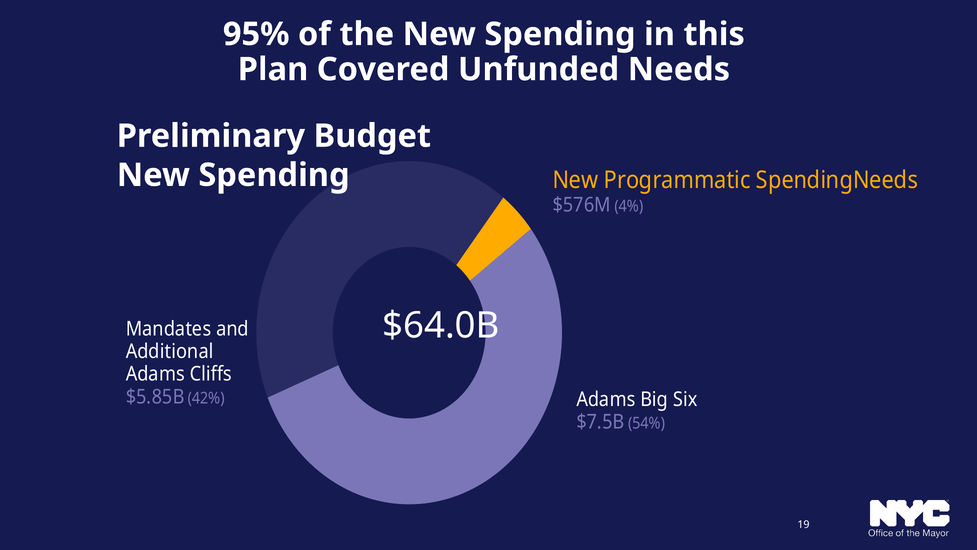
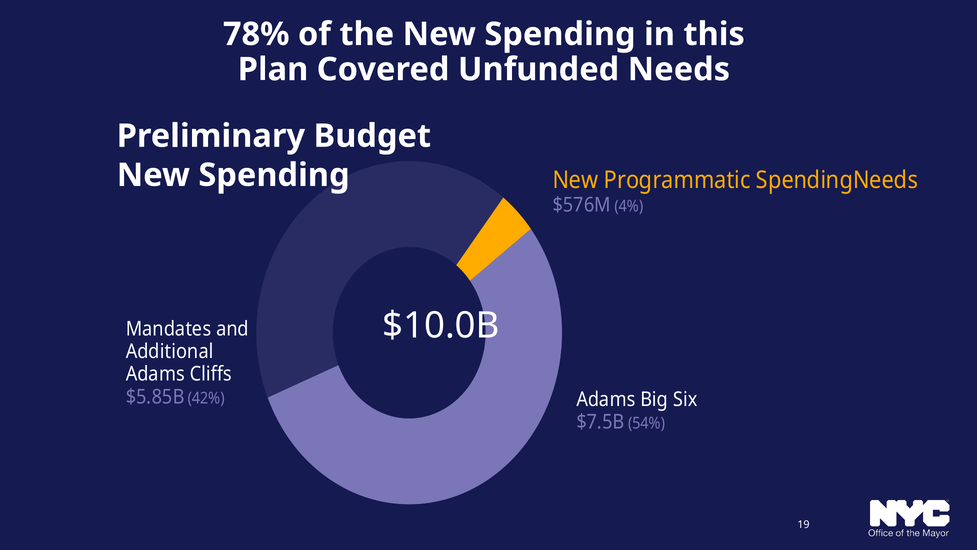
95%: 95% -> 78%
$64.0B: $64.0B -> $10.0B
